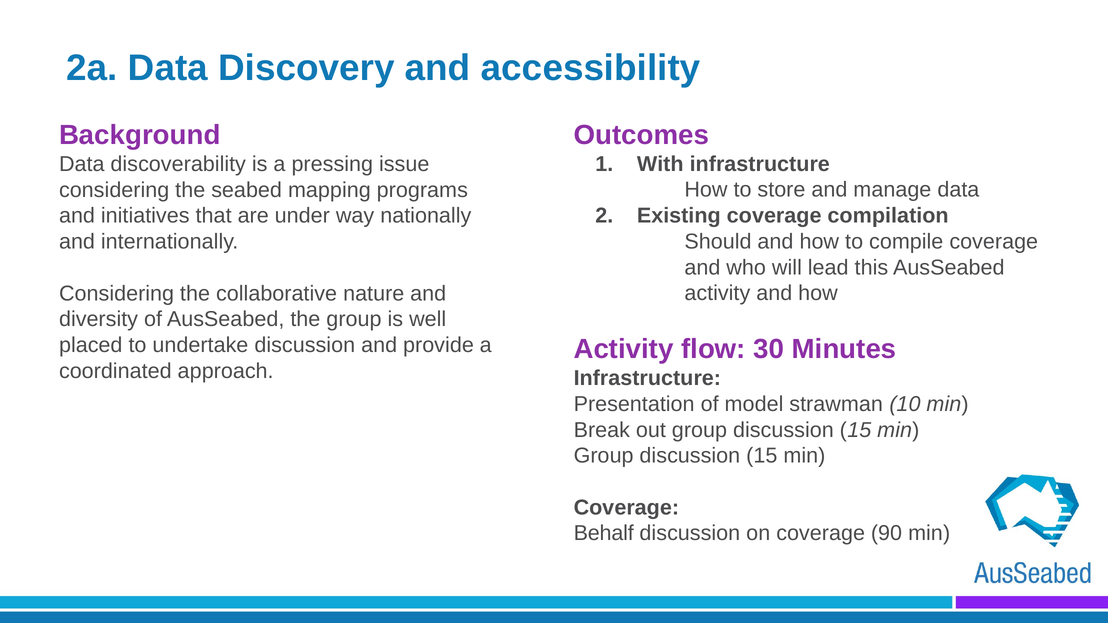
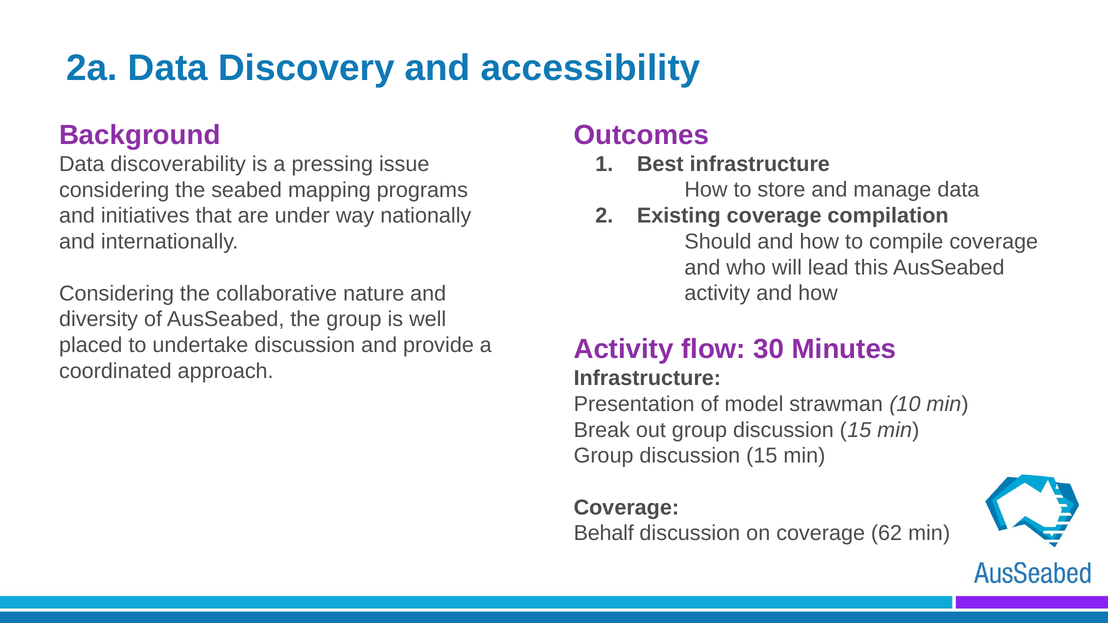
With: With -> Best
90: 90 -> 62
